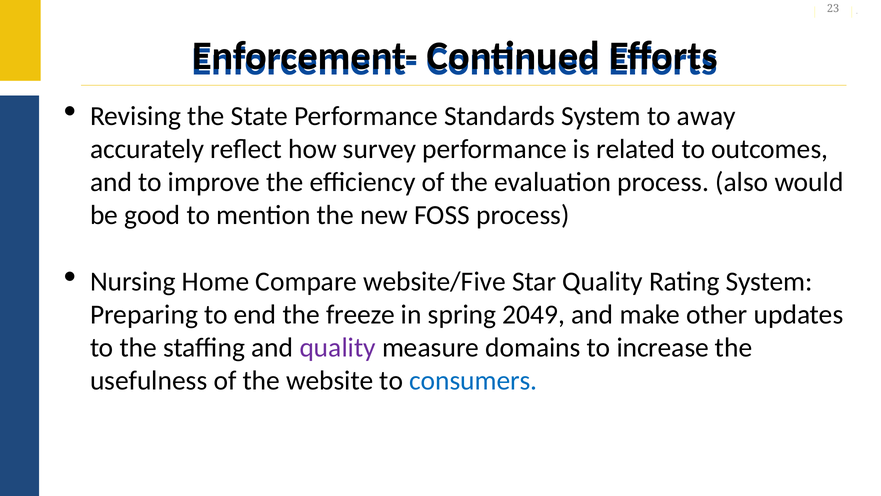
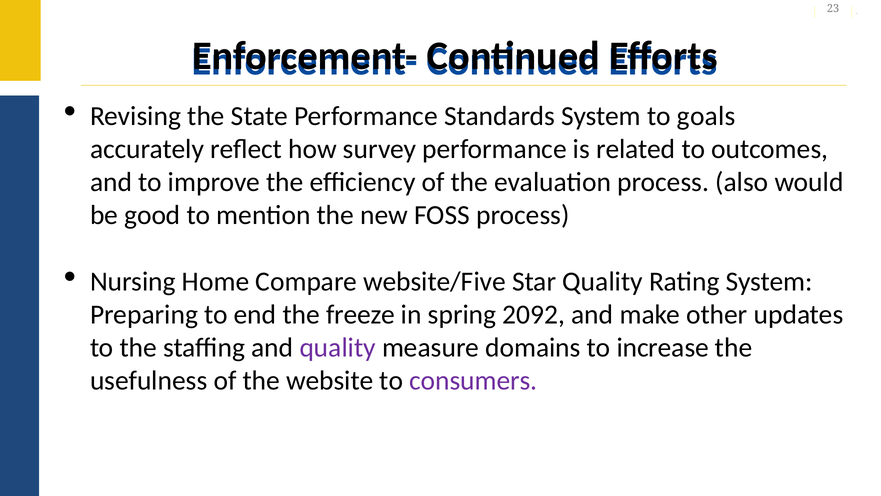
away: away -> goals
2049: 2049 -> 2092
consumers colour: blue -> purple
